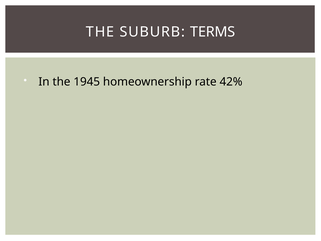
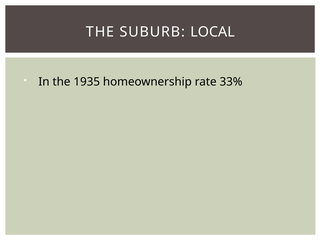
TERMS: TERMS -> LOCAL
1945: 1945 -> 1935
42%: 42% -> 33%
